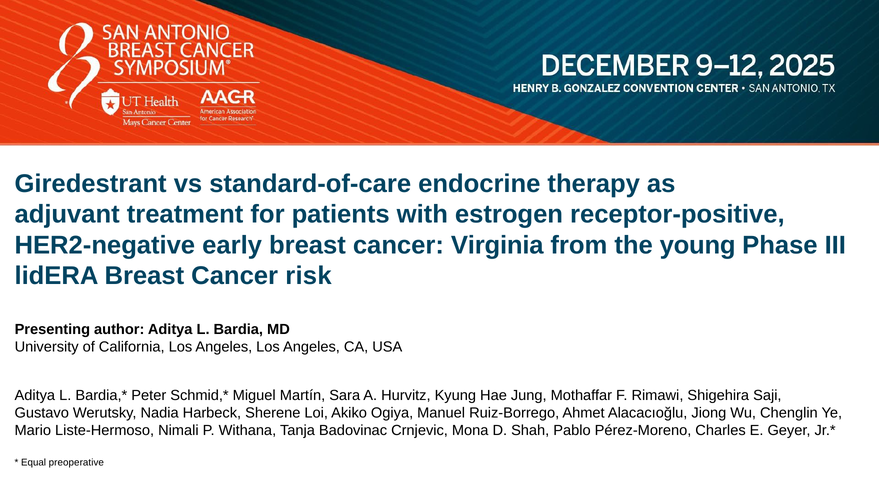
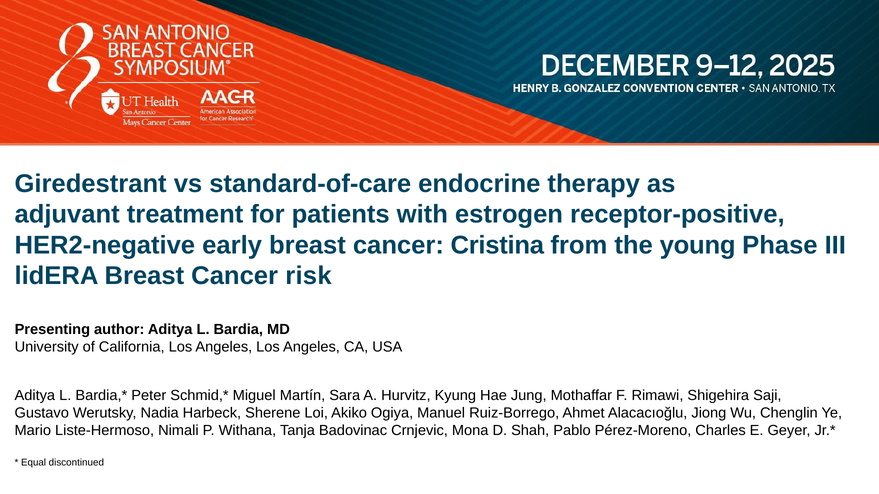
Virginia: Virginia -> Cristina
preoperative: preoperative -> discontinued
